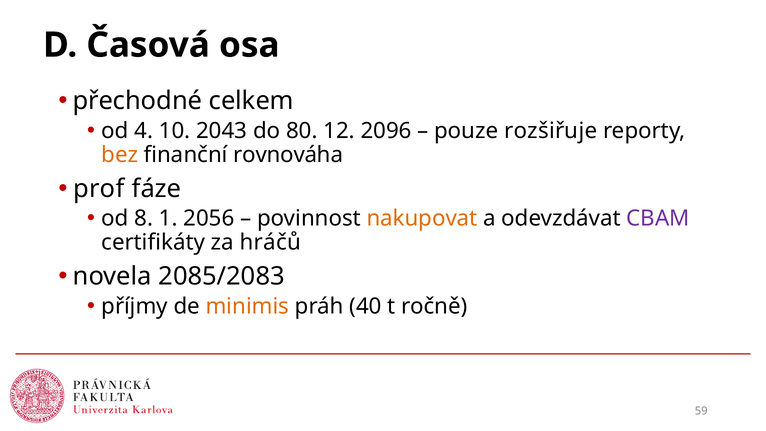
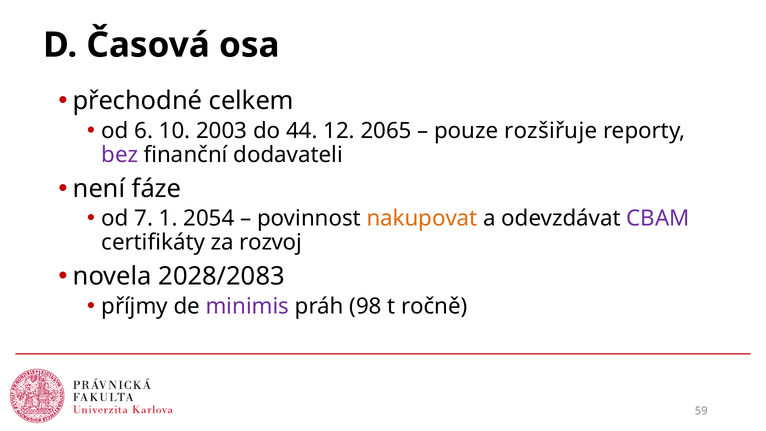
4: 4 -> 6
2043: 2043 -> 2003
80: 80 -> 44
2096: 2096 -> 2065
bez colour: orange -> purple
rovnováha: rovnováha -> dodavateli
prof: prof -> není
8: 8 -> 7
2056: 2056 -> 2054
hráčů: hráčů -> rozvoj
2085/2083: 2085/2083 -> 2028/2083
minimis colour: orange -> purple
40: 40 -> 98
